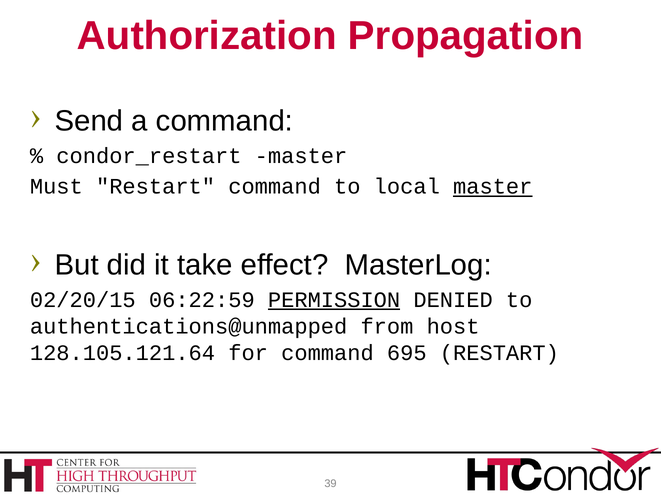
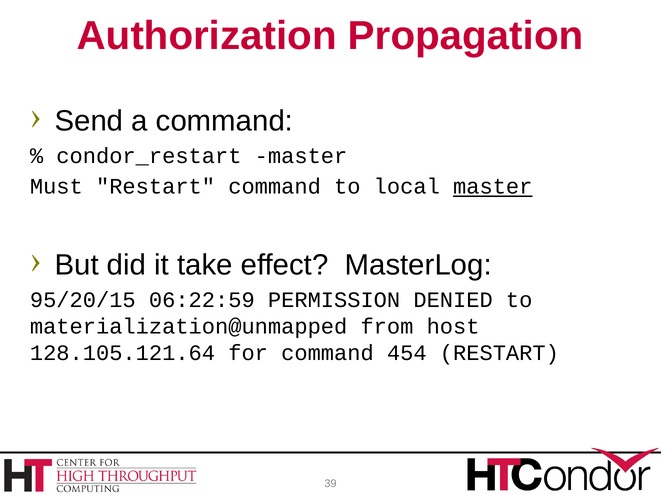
02/20/15: 02/20/15 -> 95/20/15
PERMISSION underline: present -> none
authentications@unmapped: authentications@unmapped -> materialization@unmapped
695: 695 -> 454
